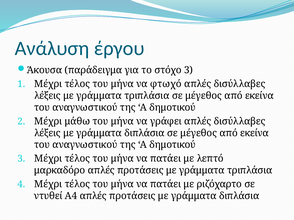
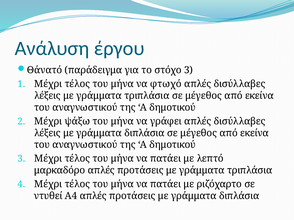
Άκουσα: Άκουσα -> Θάνατό
μάθω: μάθω -> ψάξω
